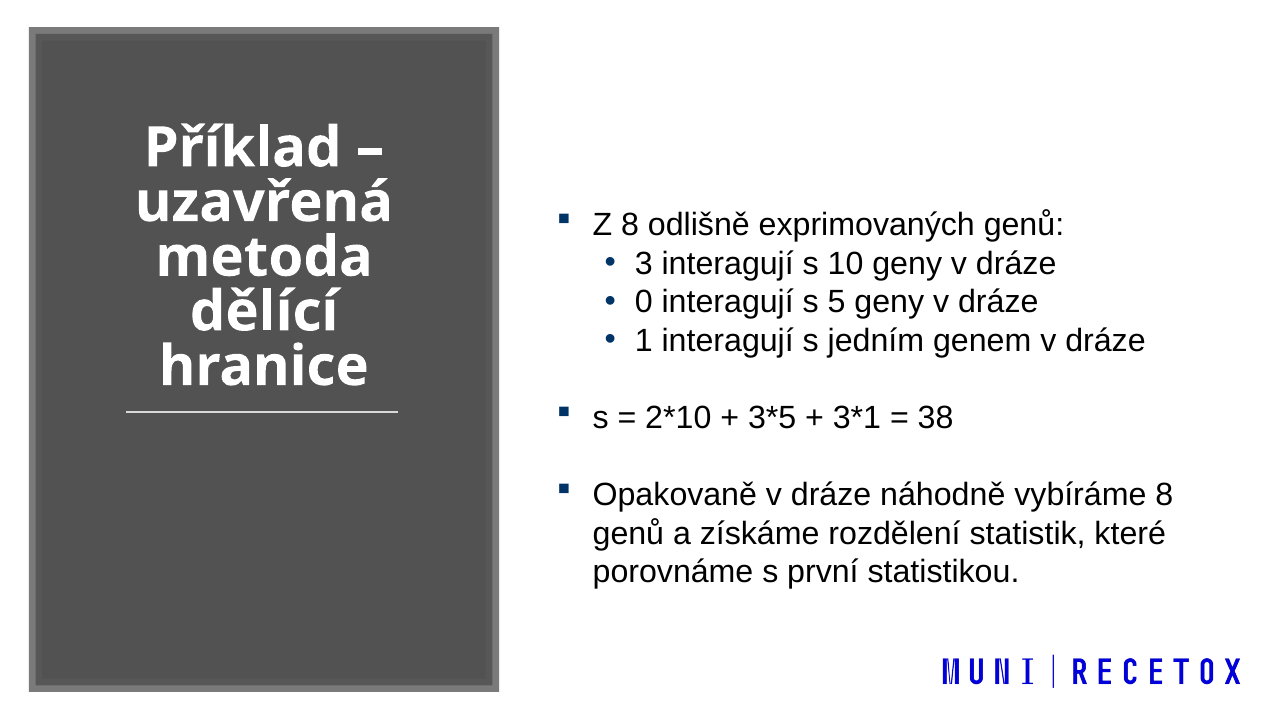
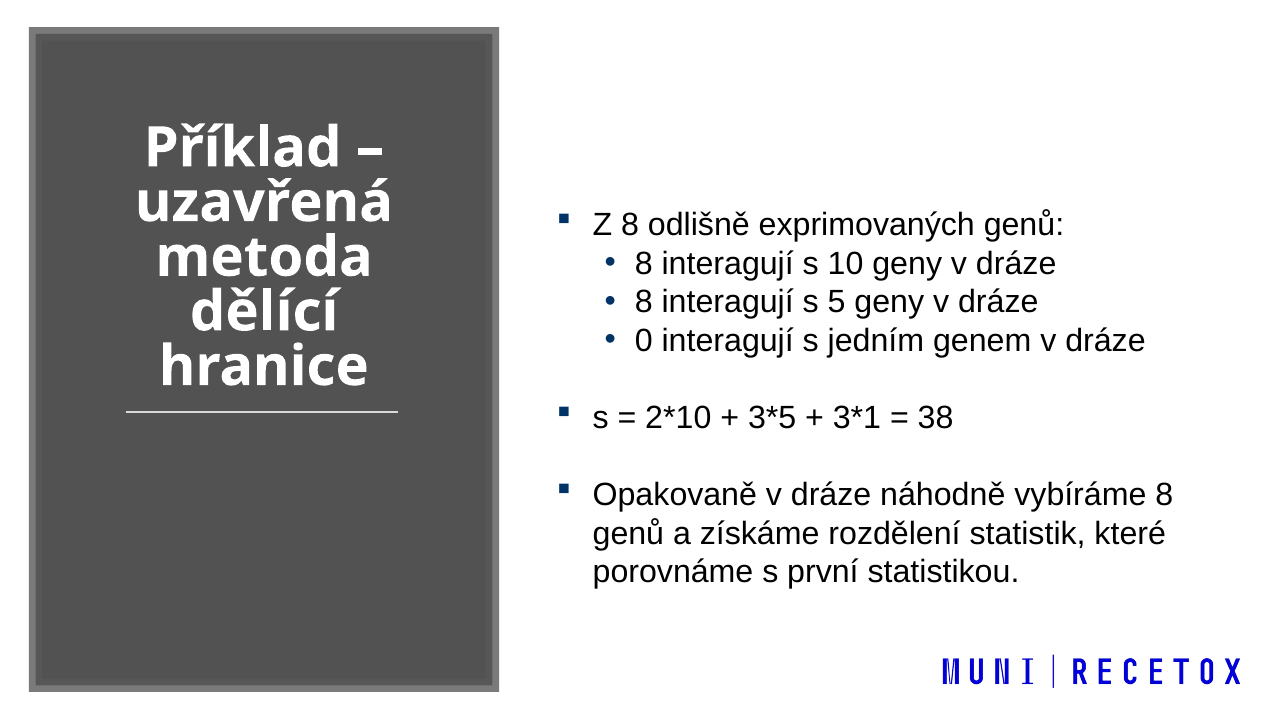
3 at (644, 264): 3 -> 8
0 at (644, 303): 0 -> 8
1: 1 -> 0
